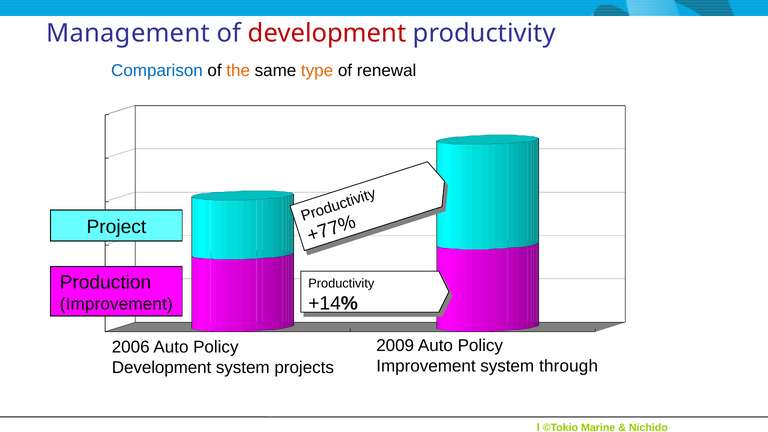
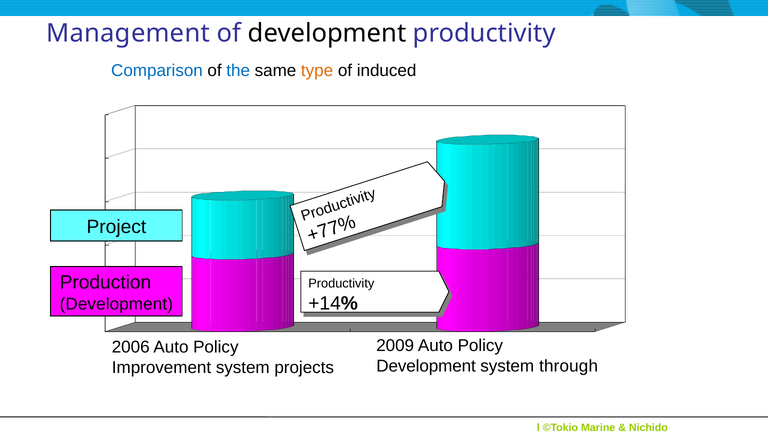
development at (327, 33) colour: red -> black
the colour: orange -> blue
renewal: renewal -> induced
Improvement at (116, 304): Improvement -> Development
Improvement at (426, 366): Improvement -> Development
Development at (162, 368): Development -> Improvement
